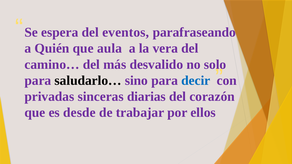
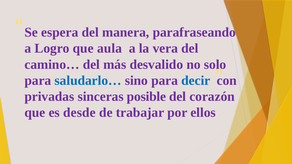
eventos: eventos -> manera
Quién: Quién -> Logro
saludarlo… colour: black -> blue
diarias: diarias -> posible
